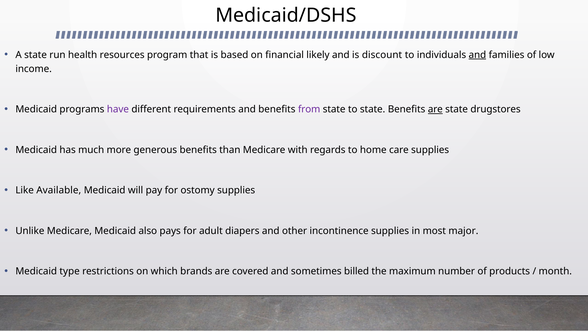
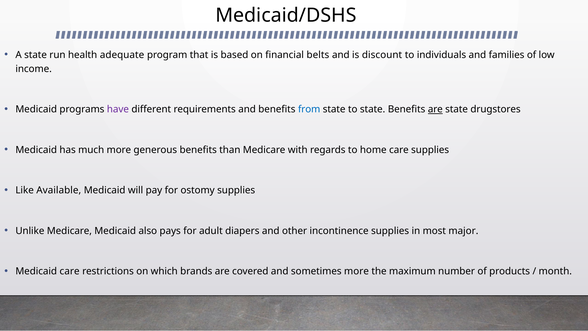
resources: resources -> adequate
likely: likely -> belts
and at (477, 55) underline: present -> none
from colour: purple -> blue
Medicaid type: type -> care
sometimes billed: billed -> more
